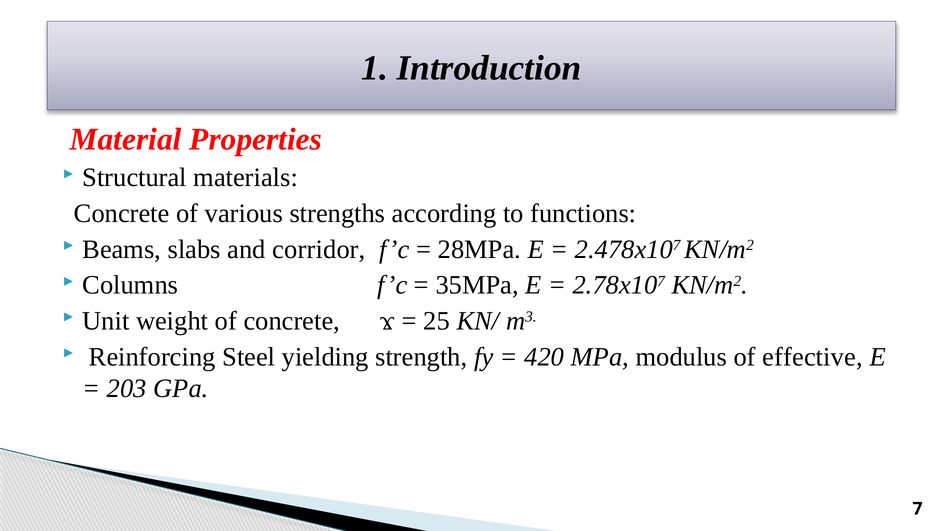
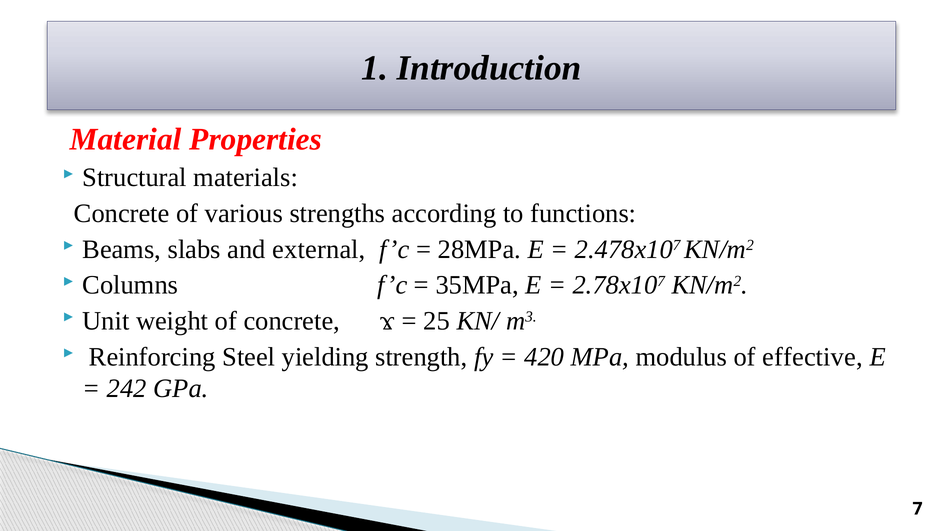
corridor: corridor -> external
203: 203 -> 242
